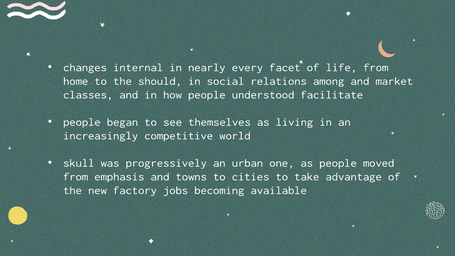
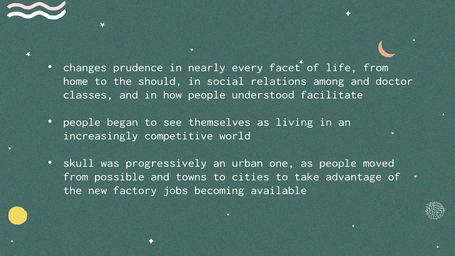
internal: internal -> prudence
market: market -> doctor
emphasis: emphasis -> possible
